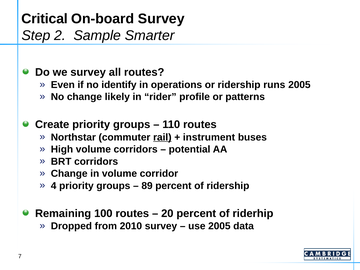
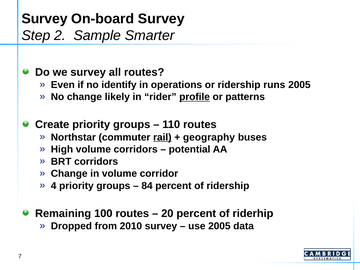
Critical at (45, 19): Critical -> Survey
profile underline: none -> present
instrument: instrument -> geography
89: 89 -> 84
